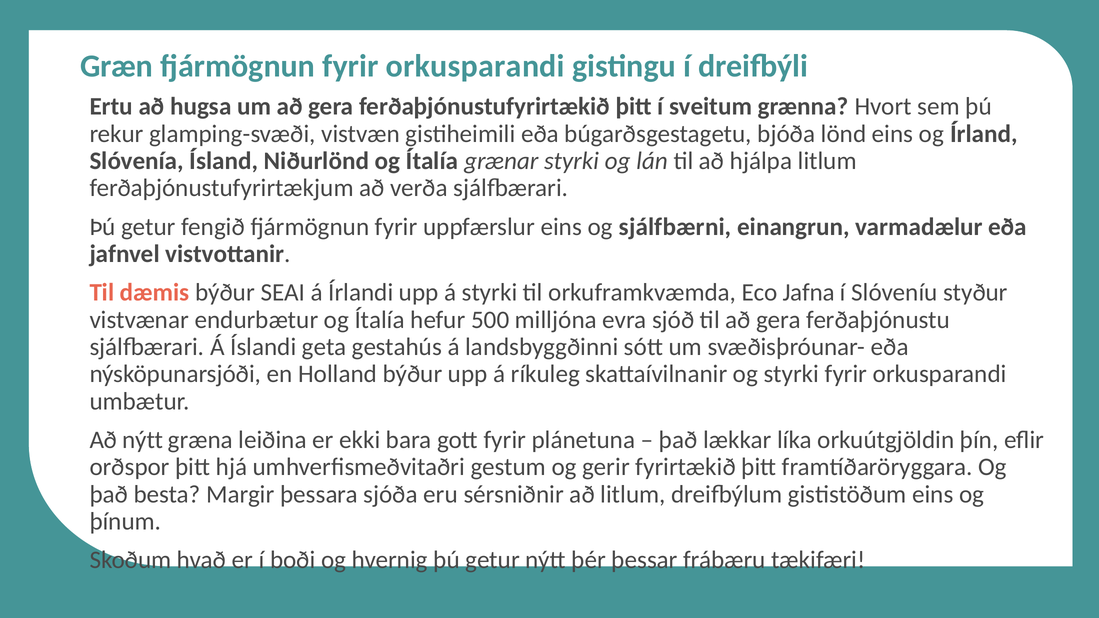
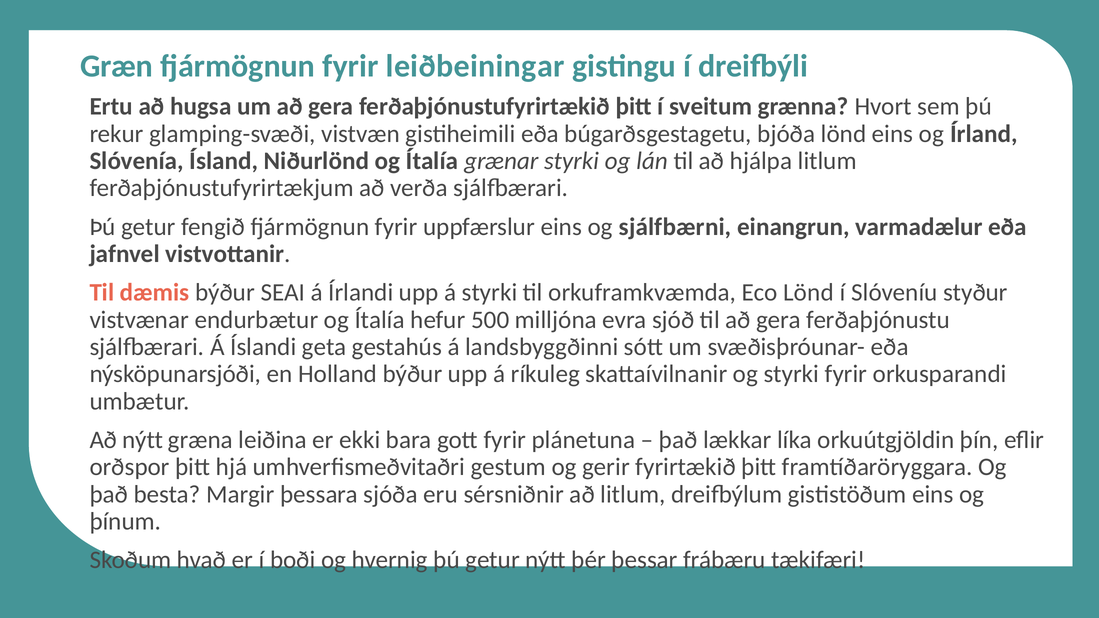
fjármögnun fyrir orkusparandi: orkusparandi -> leiðbeiningar
Eco Jafna: Jafna -> Lönd
